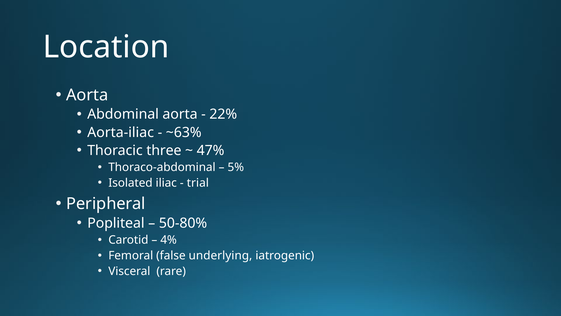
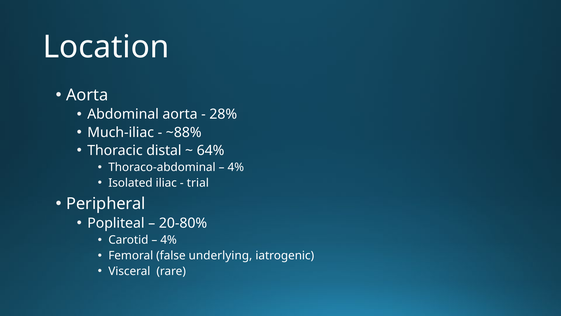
22%: 22% -> 28%
Aorta-iliac: Aorta-iliac -> Much-iliac
~63%: ~63% -> ~88%
three: three -> distal
47%: 47% -> 64%
5% at (236, 167): 5% -> 4%
50-80%: 50-80% -> 20-80%
